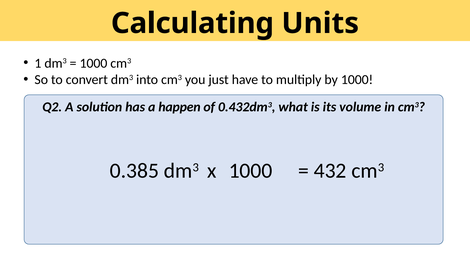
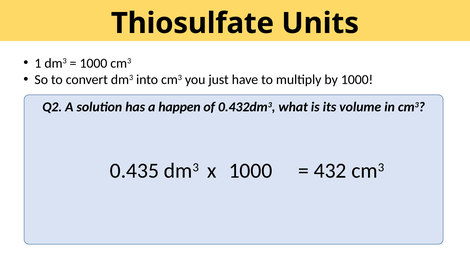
Calculating: Calculating -> Thiosulfate
0.385: 0.385 -> 0.435
